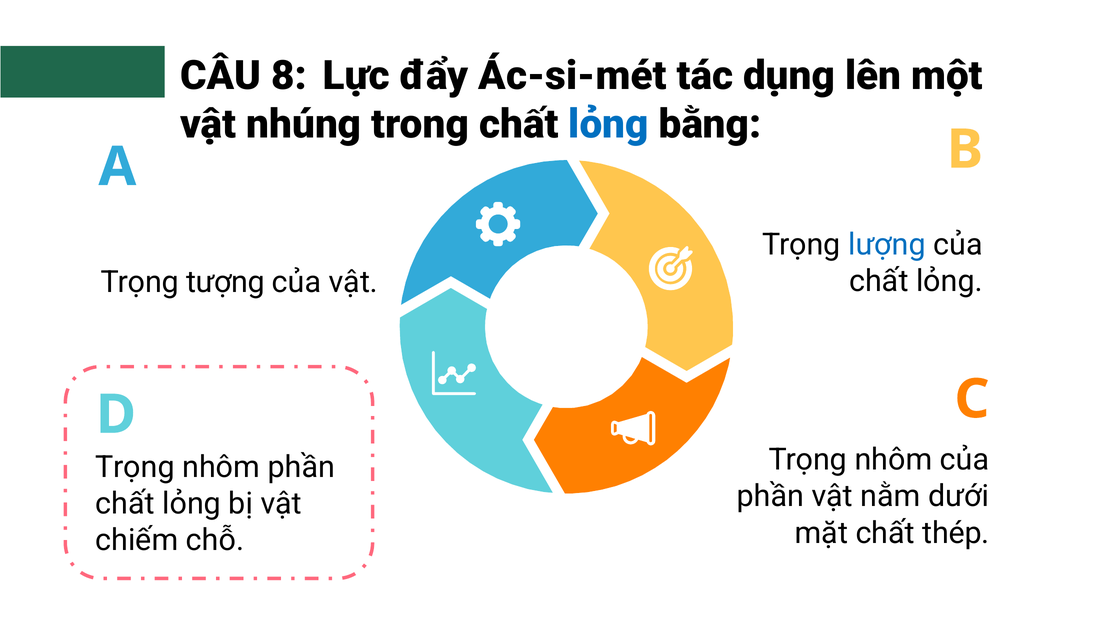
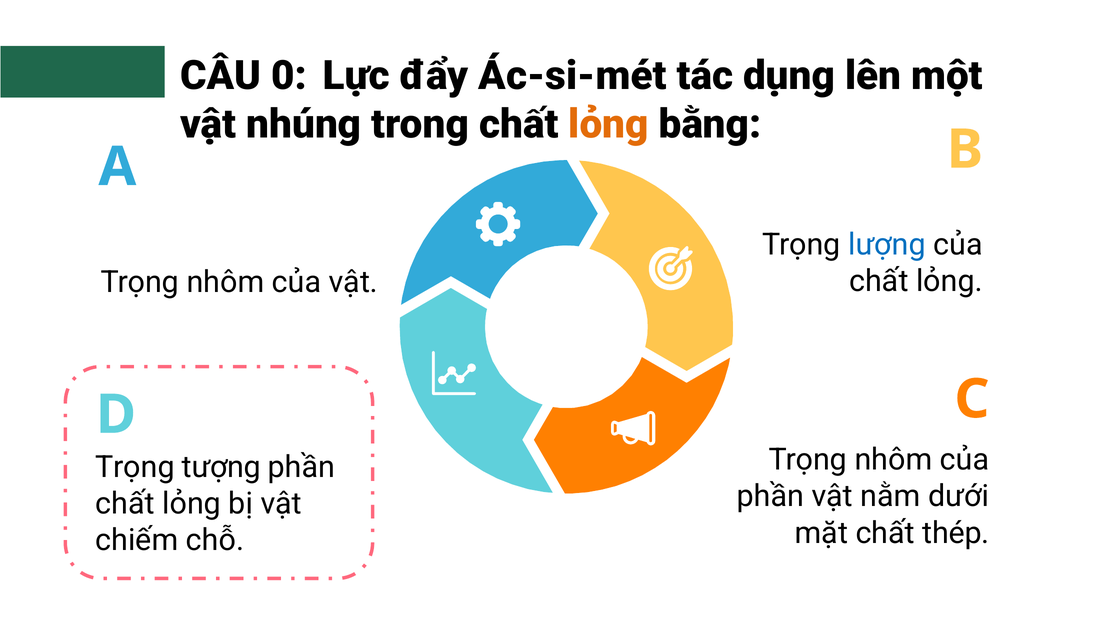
8: 8 -> 0
lỏng at (609, 124) colour: blue -> orange
tượng at (226, 282): tượng -> nhôm
nhôm at (221, 467): nhôm -> tượng
